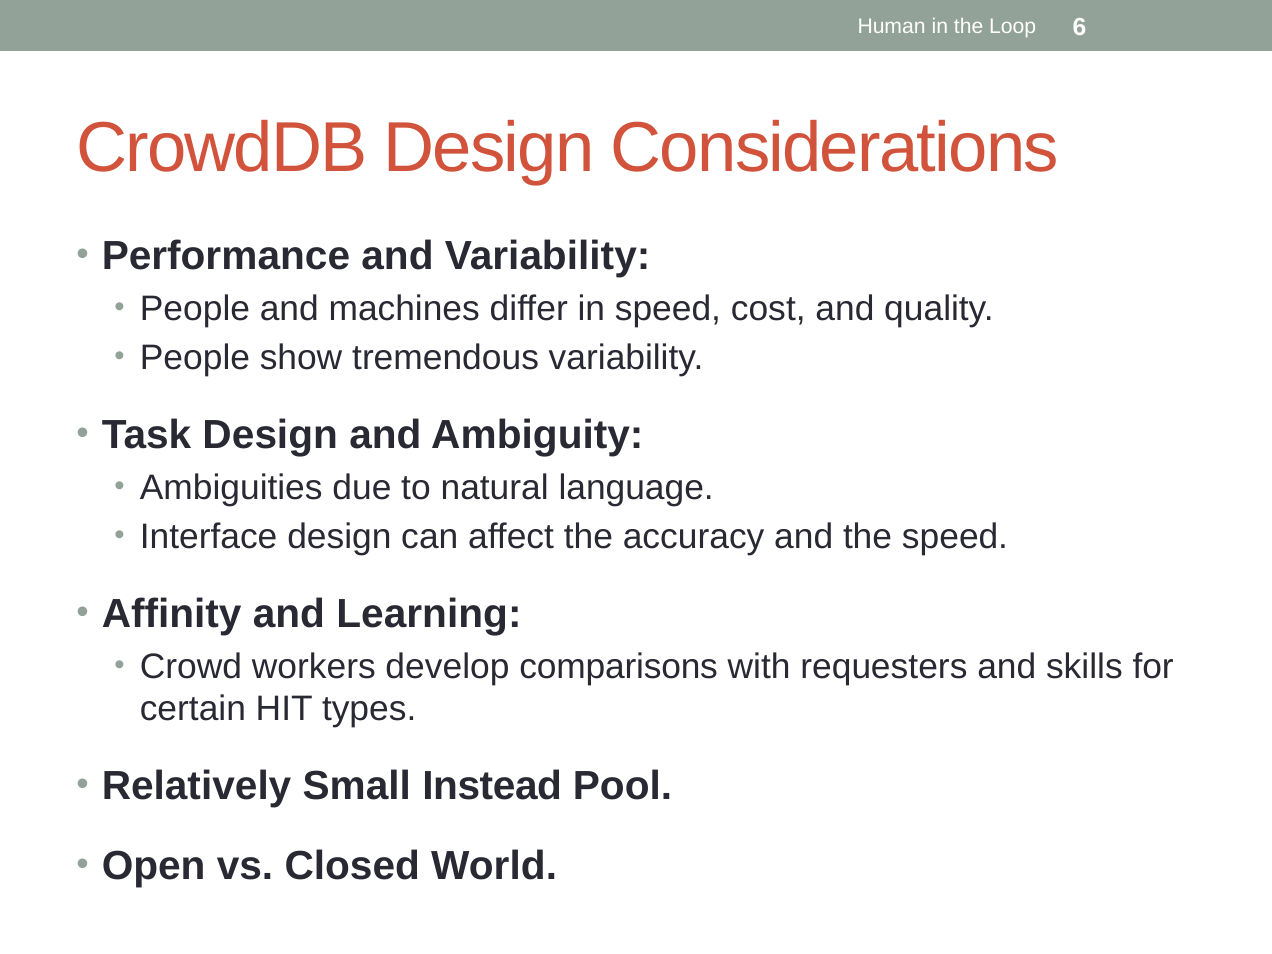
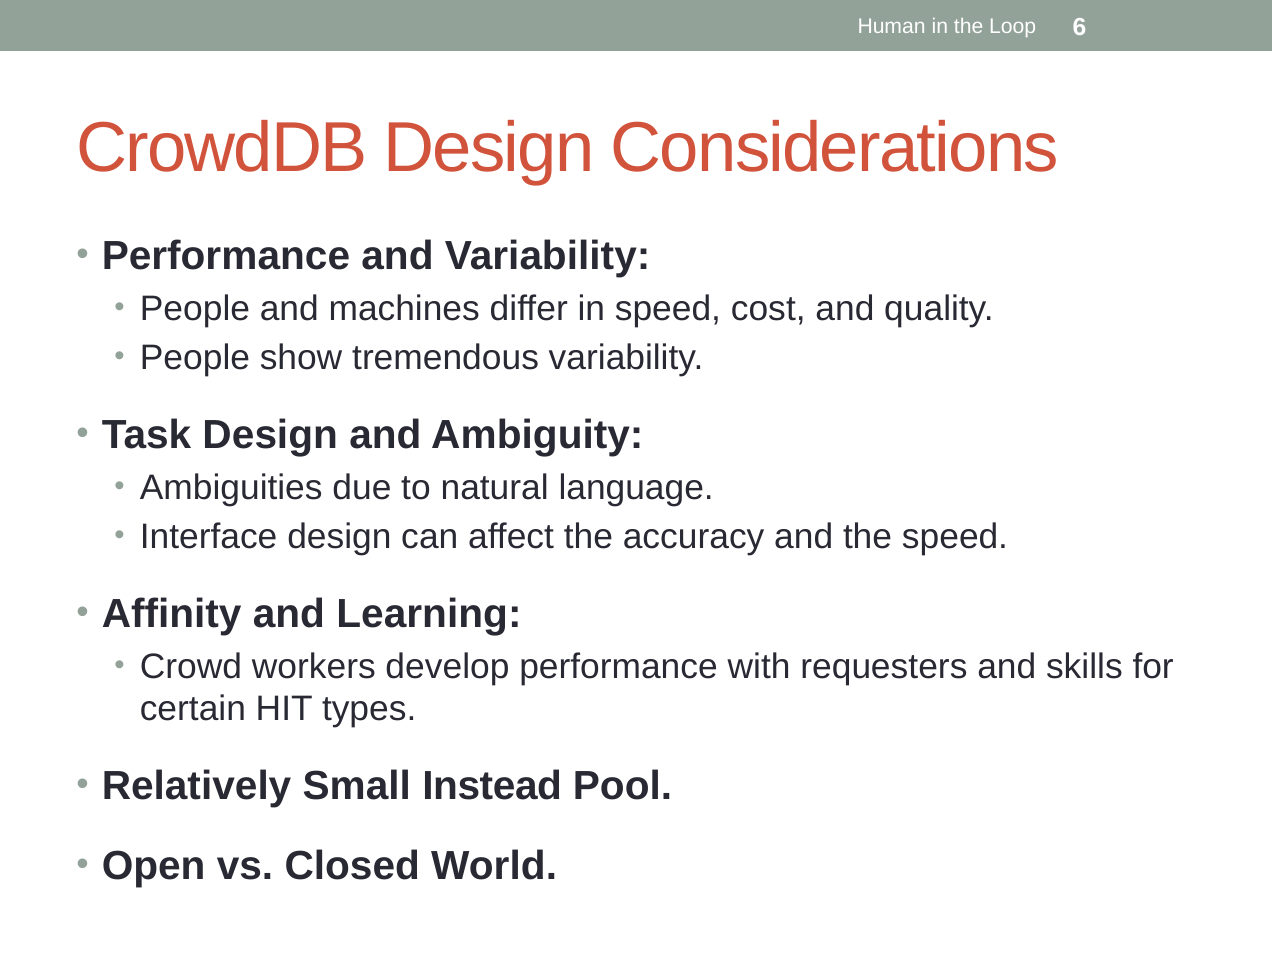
develop comparisons: comparisons -> performance
